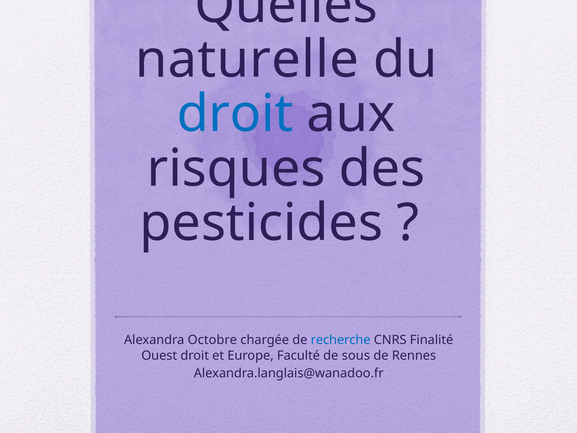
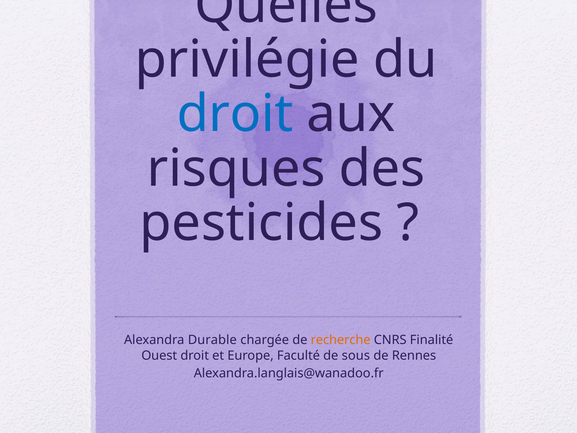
naturelle: naturelle -> privilégie
Octobre: Octobre -> Durable
recherche colour: blue -> orange
